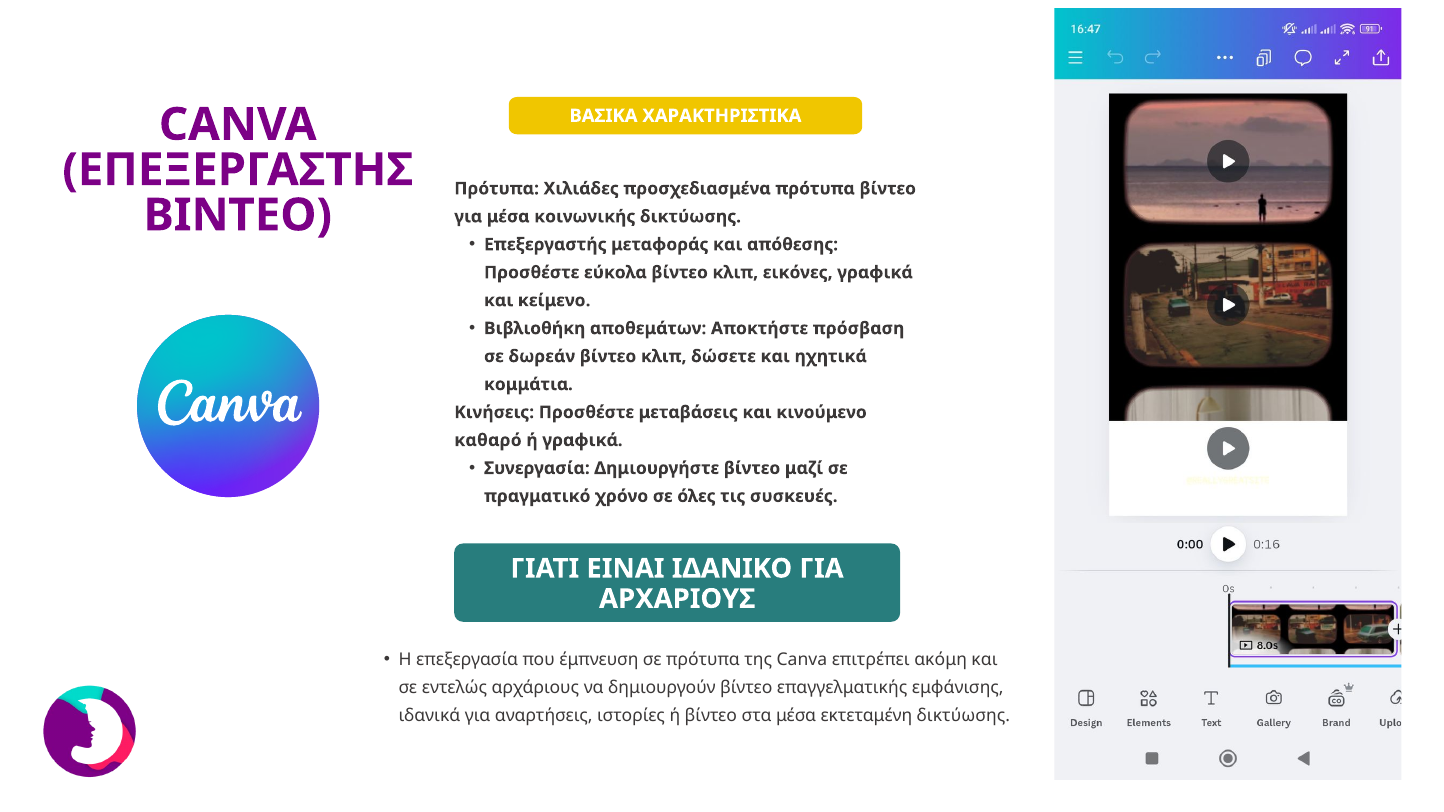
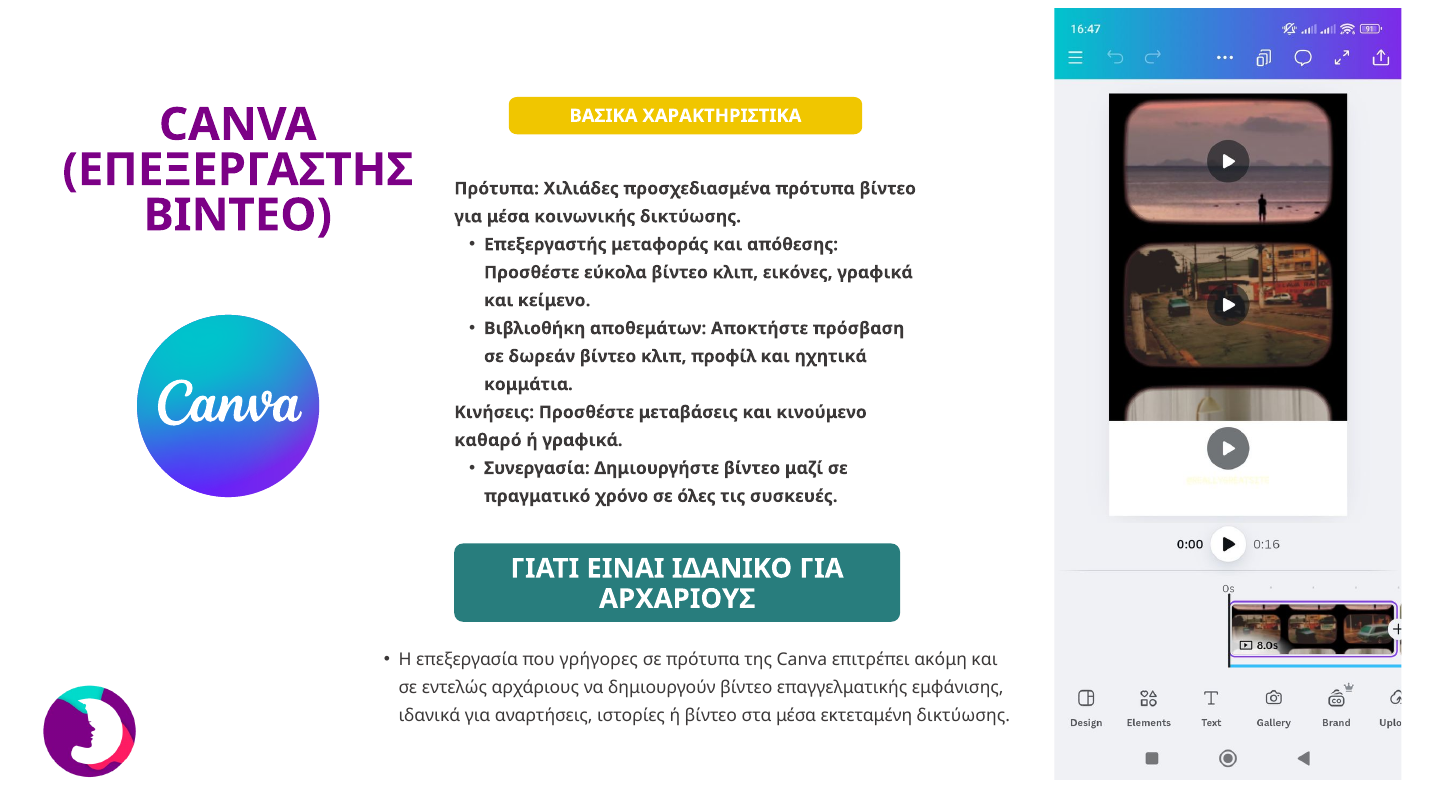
δώσετε: δώσετε -> προφίλ
έμπνευση: έμπνευση -> γρήγορες
